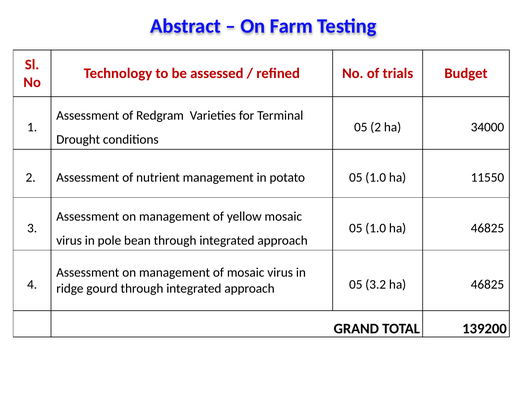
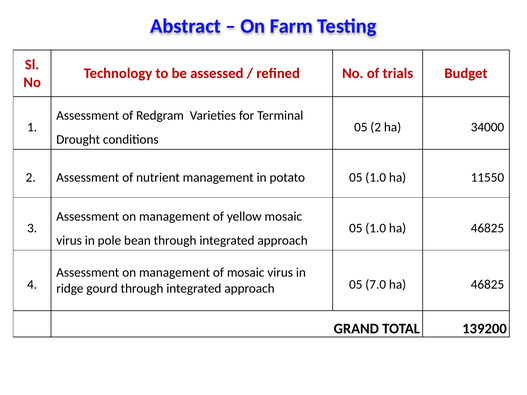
3.2: 3.2 -> 7.0
